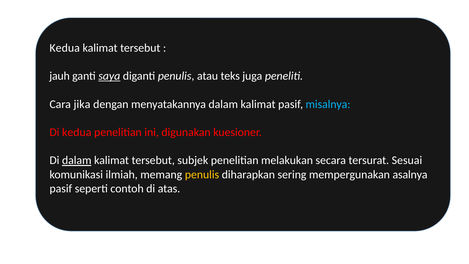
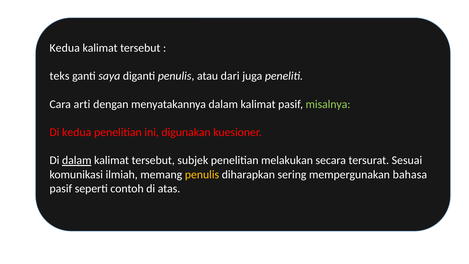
jauh: jauh -> teks
saya underline: present -> none
teks: teks -> dari
jika: jika -> arti
misalnya colour: light blue -> light green
asalnya: asalnya -> bahasa
